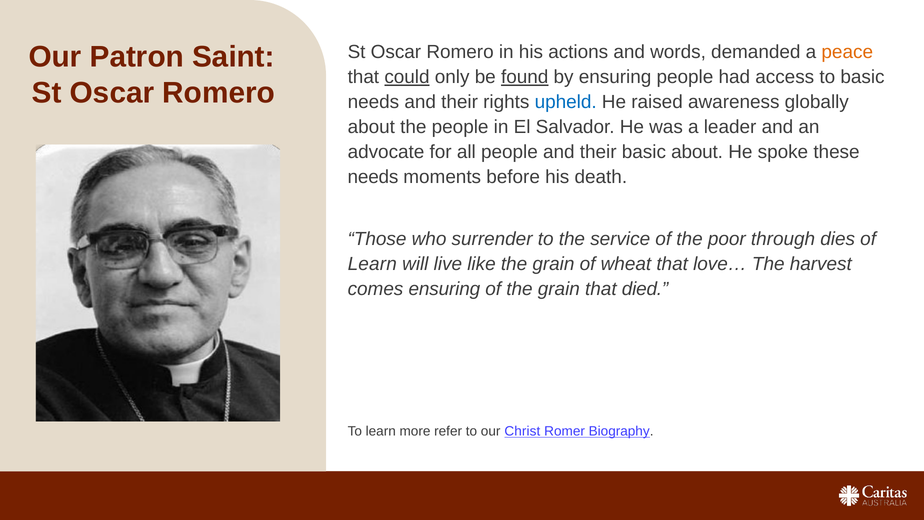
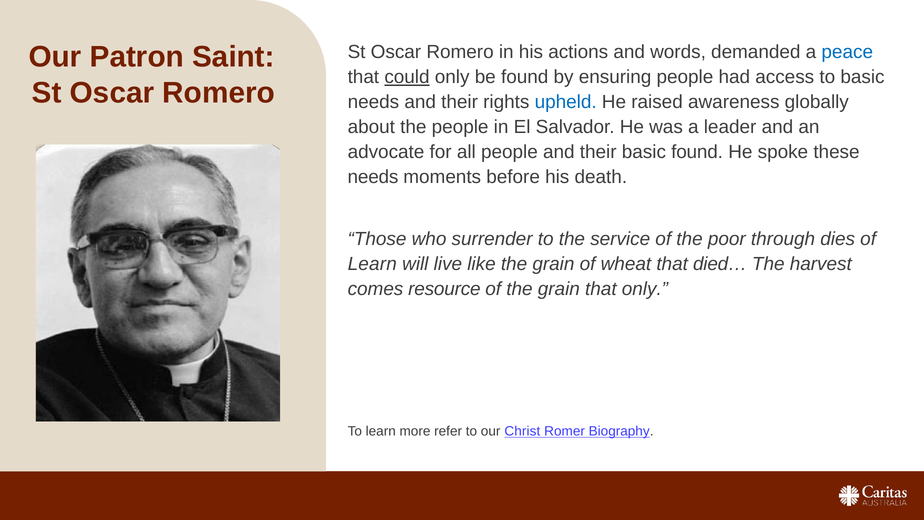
peace colour: orange -> blue
found at (525, 77) underline: present -> none
basic about: about -> found
love…: love… -> died…
comes ensuring: ensuring -> resource
that died: died -> only
